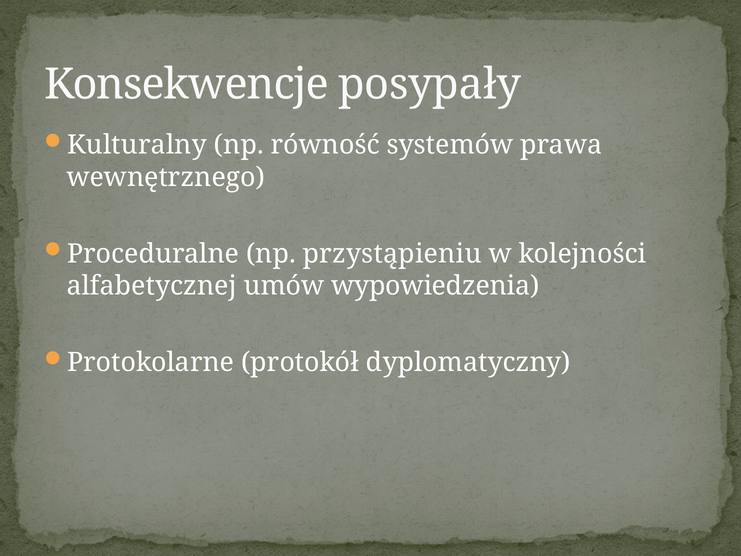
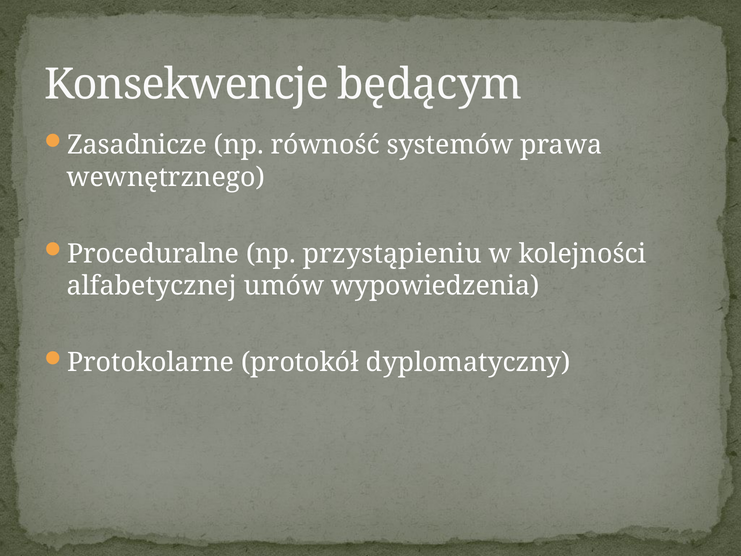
posypały: posypały -> będącym
Kulturalny: Kulturalny -> Zasadnicze
